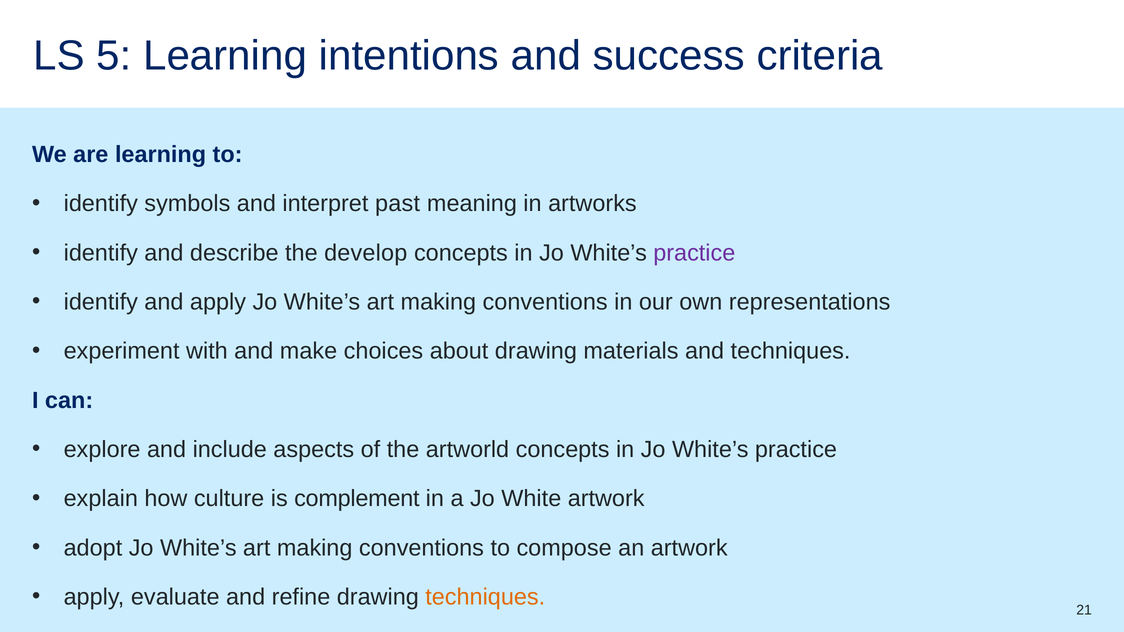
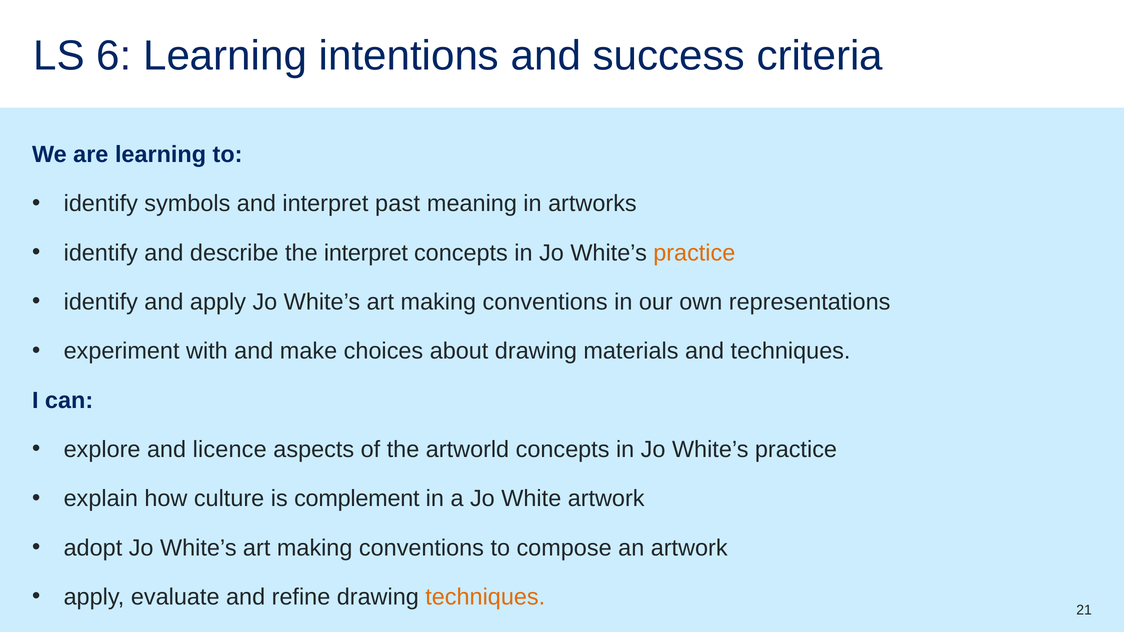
5: 5 -> 6
the develop: develop -> interpret
practice at (694, 253) colour: purple -> orange
include: include -> licence
